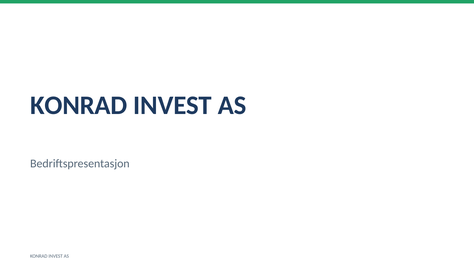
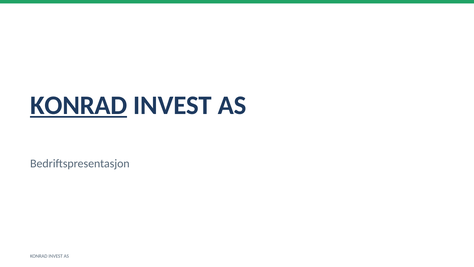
KONRAD at (79, 105) underline: none -> present
